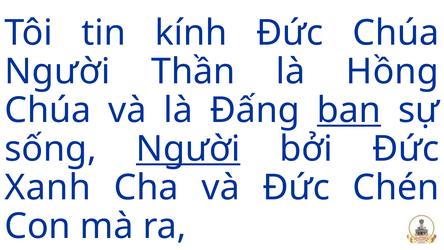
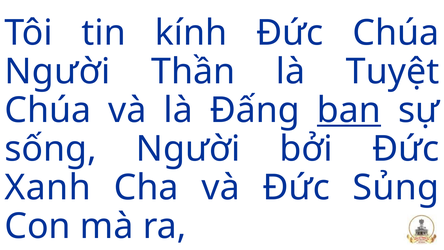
Hồng: Hồng -> Tuyệt
Người at (188, 149) underline: present -> none
Chén: Chén -> Sủng
